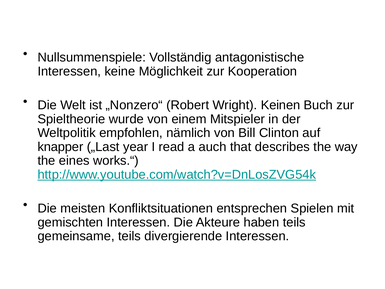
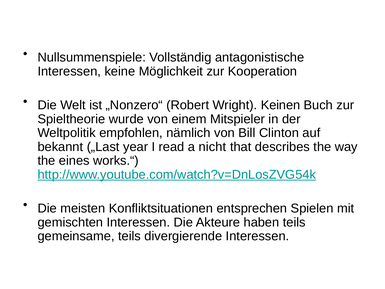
knapper: knapper -> bekannt
auch: auch -> nicht
